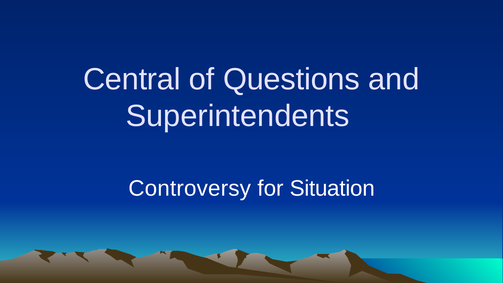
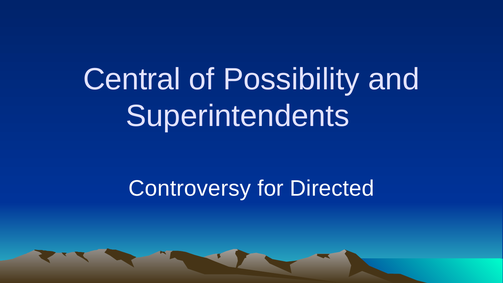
Questions: Questions -> Possibility
Situation: Situation -> Directed
